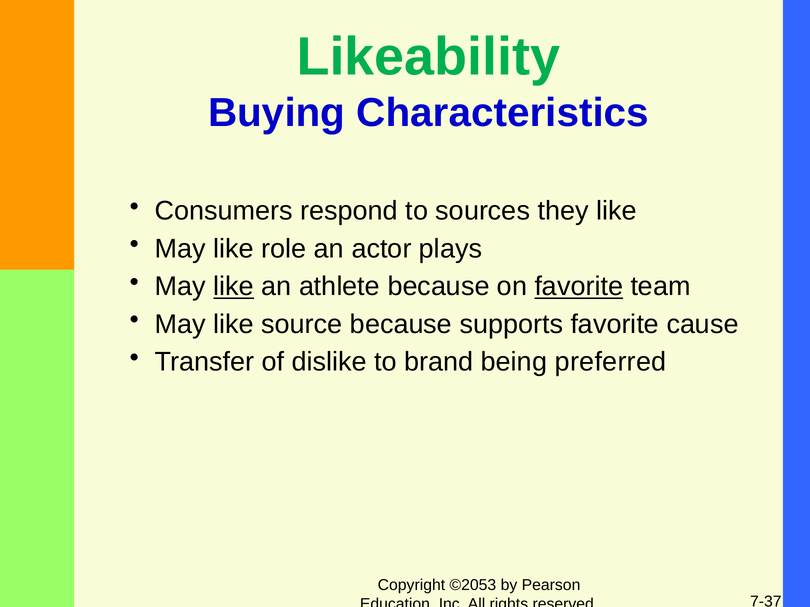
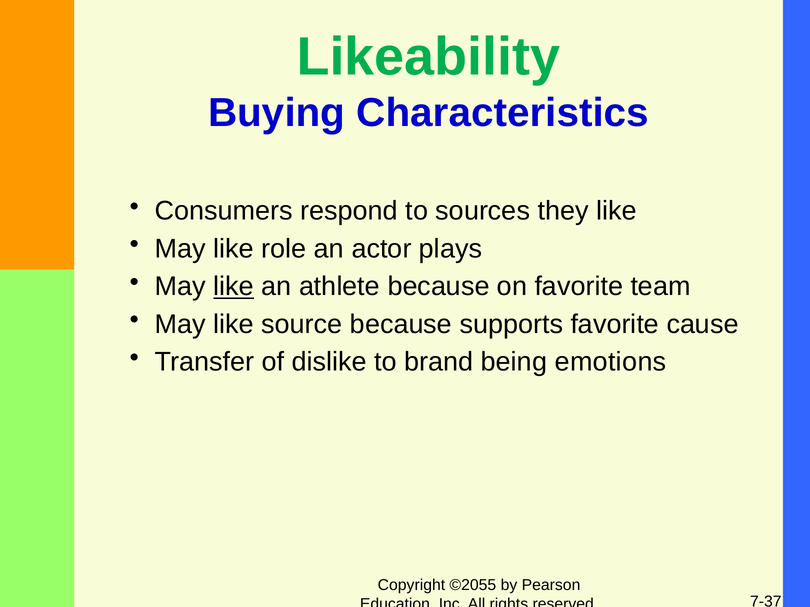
favorite at (579, 287) underline: present -> none
preferred: preferred -> emotions
©2053: ©2053 -> ©2055
